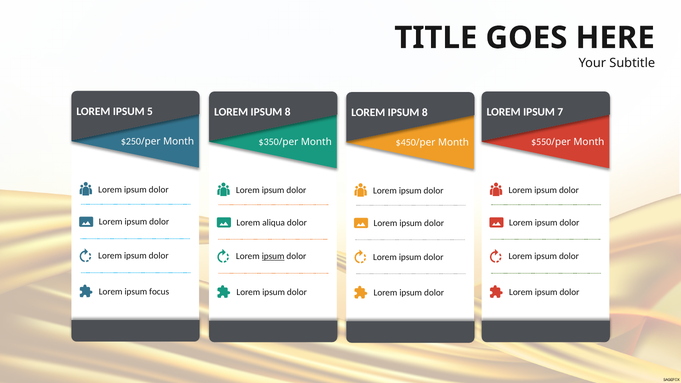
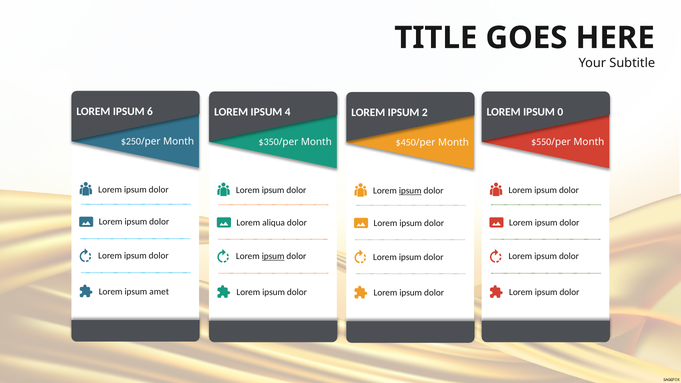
5: 5 -> 6
8 at (288, 112): 8 -> 4
7: 7 -> 0
8 at (425, 113): 8 -> 2
ipsum at (410, 191) underline: none -> present
focus: focus -> amet
